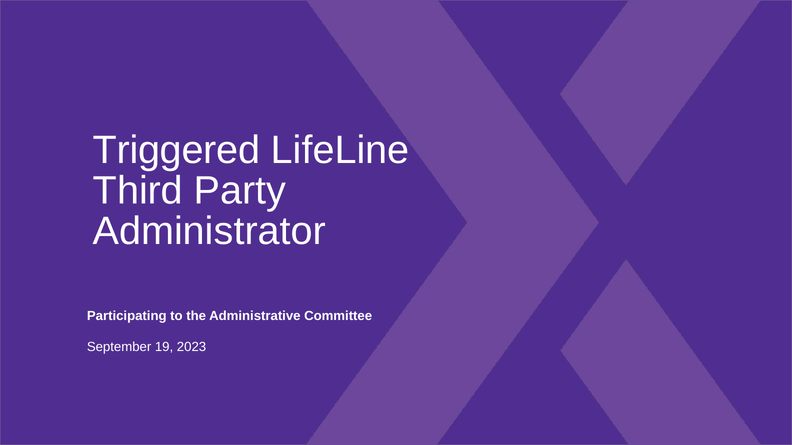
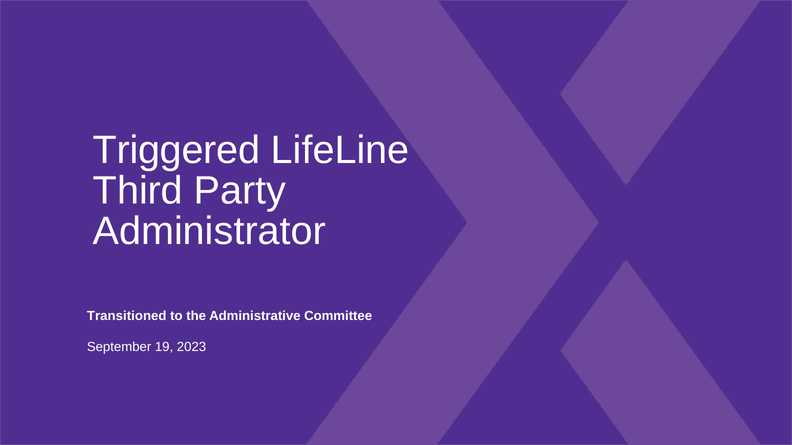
Participating: Participating -> Transitioned
